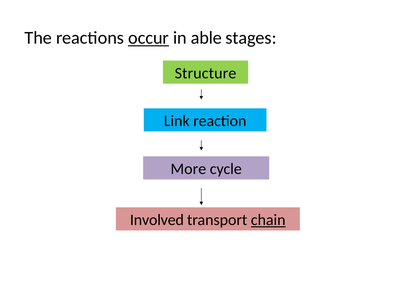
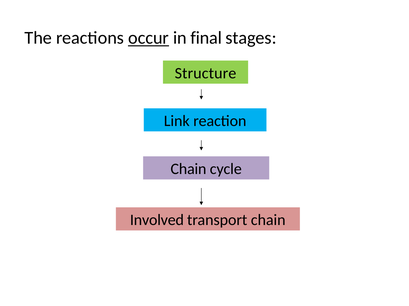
able: able -> final
More at (188, 169): More -> Chain
chain at (268, 221) underline: present -> none
